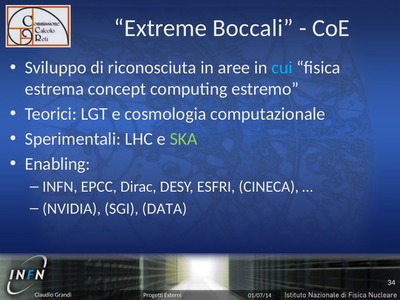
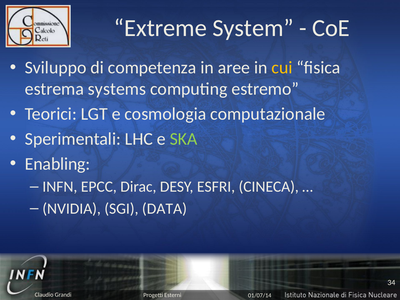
Boccali: Boccali -> System
riconosciuta: riconosciuta -> competenza
cui colour: light blue -> yellow
concept: concept -> systems
